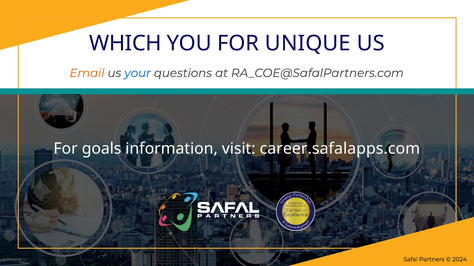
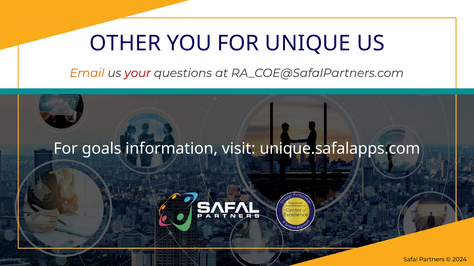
WHICH: WHICH -> OTHER
your colour: blue -> red
career.safalapps.com: career.safalapps.com -> unique.safalapps.com
